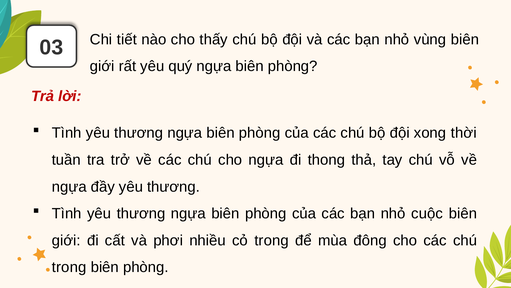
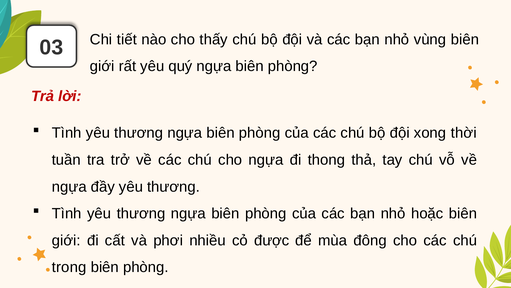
cuộc: cuộc -> hoặc
cỏ trong: trong -> được
